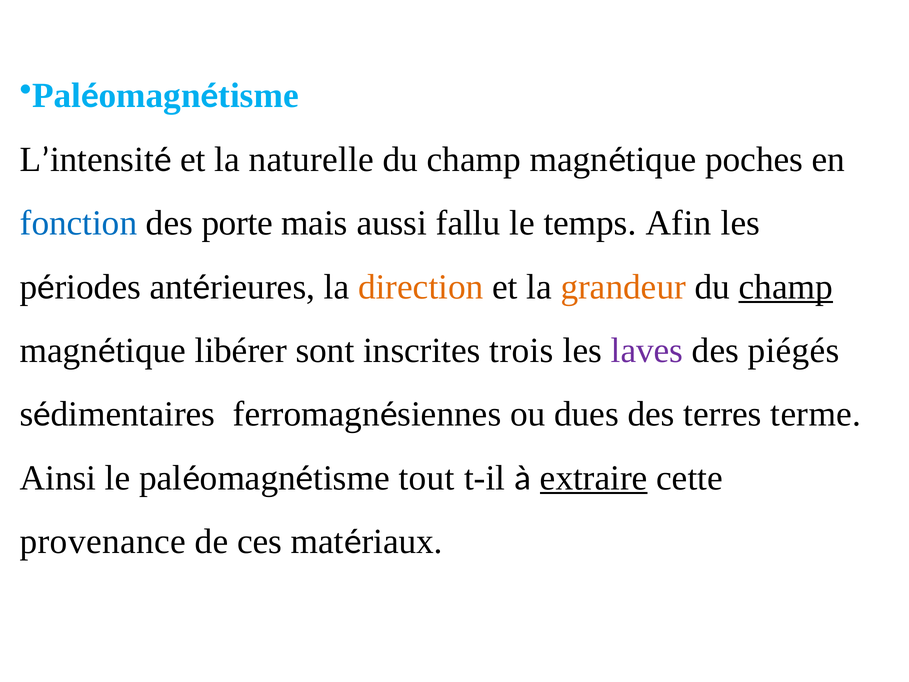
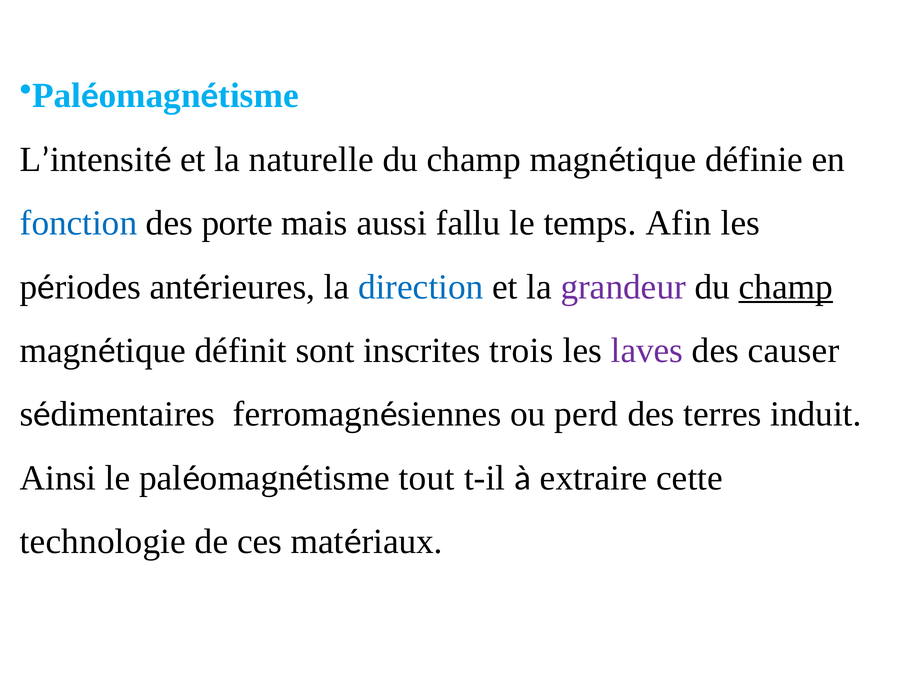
poches: poches -> définie
direction colour: orange -> blue
grandeur colour: orange -> purple
libérer: libérer -> définit
piégés: piégés -> causer
dues: dues -> perd
terme: terme -> induit
extraire underline: present -> none
provenance: provenance -> technologie
